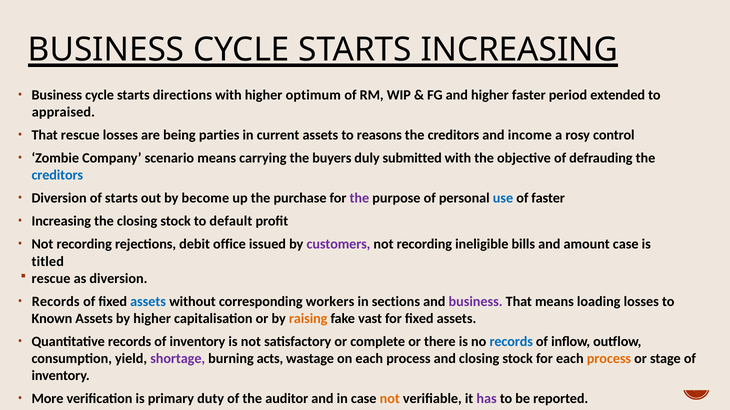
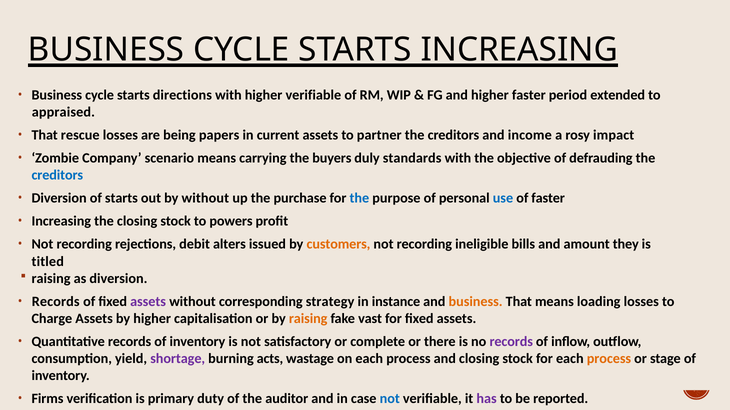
higher optimum: optimum -> verifiable
parties: parties -> papers
reasons: reasons -> partner
control: control -> impact
submitted: submitted -> standards
by become: become -> without
the at (359, 198) colour: purple -> blue
default: default -> powers
office: office -> alters
customers colour: purple -> orange
amount case: case -> they
rescue at (51, 279): rescue -> raising
assets at (148, 302) colour: blue -> purple
workers: workers -> strategy
sections: sections -> instance
business at (476, 302) colour: purple -> orange
Known: Known -> Charge
records at (511, 342) colour: blue -> purple
More: More -> Firms
not at (390, 399) colour: orange -> blue
